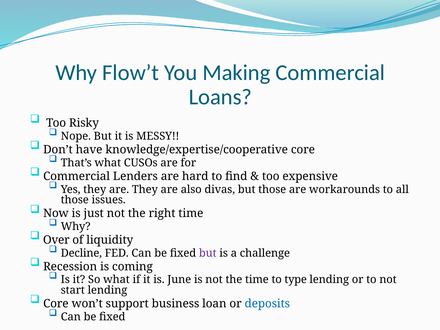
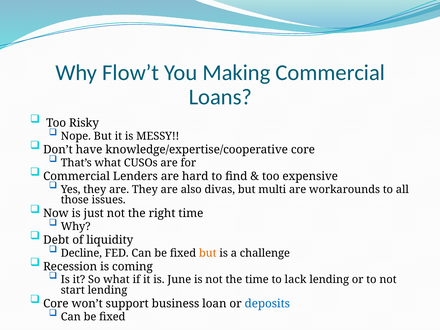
but those: those -> multi
Over: Over -> Debt
but at (208, 253) colour: purple -> orange
type: type -> lack
